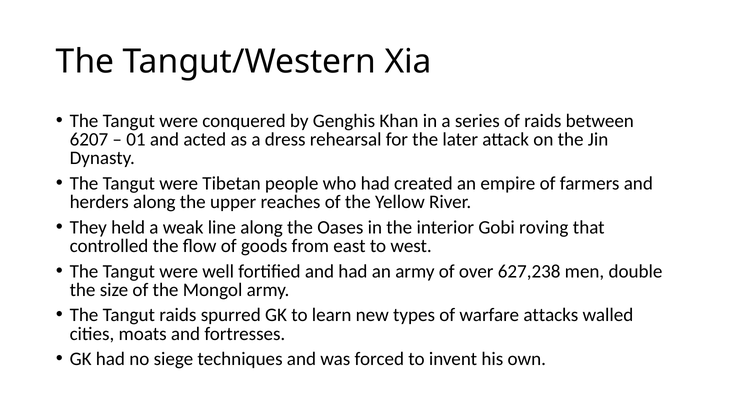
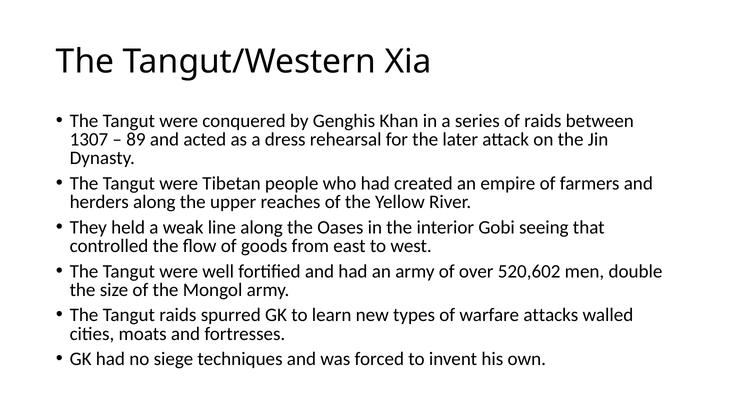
6207: 6207 -> 1307
01: 01 -> 89
roving: roving -> seeing
627,238: 627,238 -> 520,602
